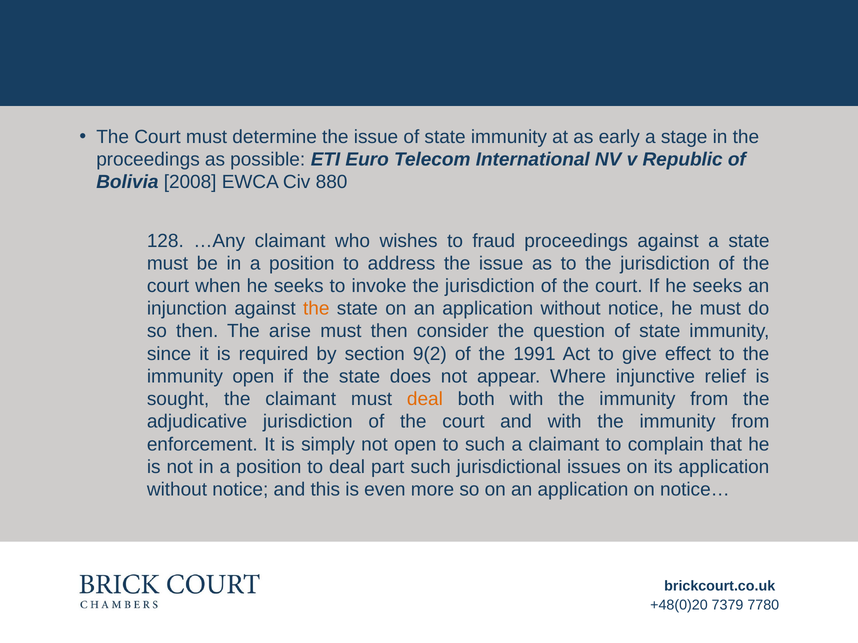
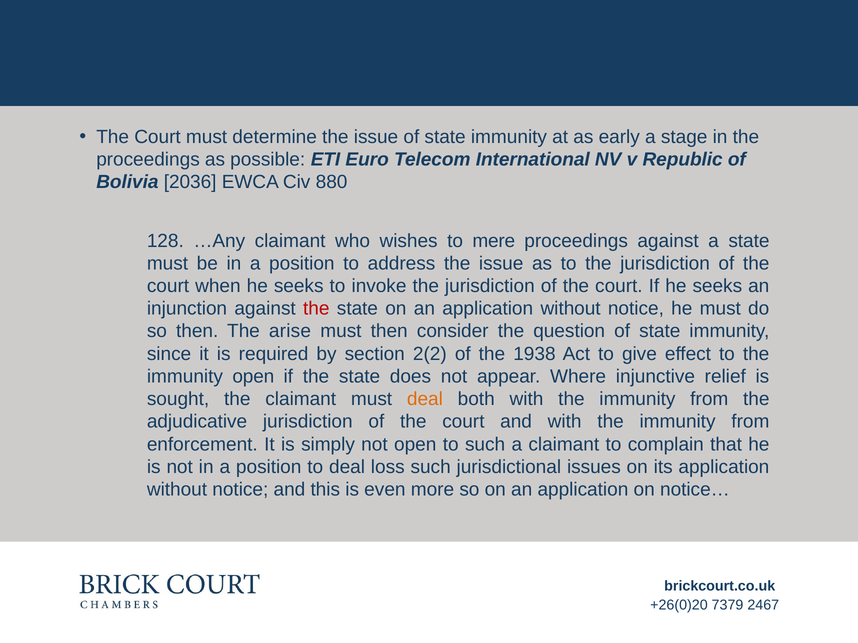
2008: 2008 -> 2036
fraud: fraud -> mere
the at (316, 309) colour: orange -> red
9(2: 9(2 -> 2(2
1991: 1991 -> 1938
part: part -> loss
+48(0)20: +48(0)20 -> +26(0)20
7780: 7780 -> 2467
